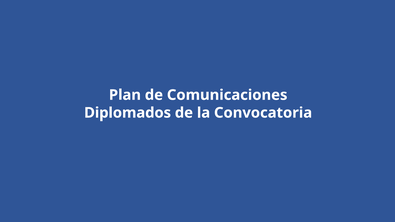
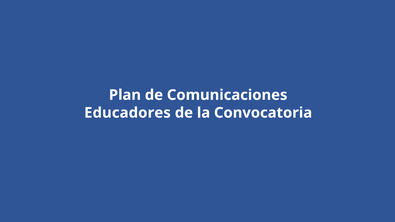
Diplomados: Diplomados -> Educadores
